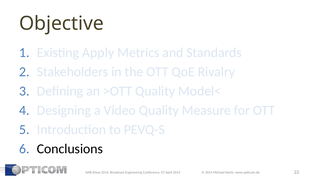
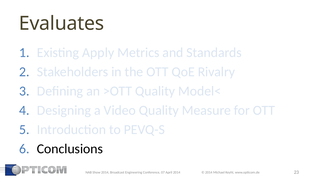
Objective: Objective -> Evaluates
